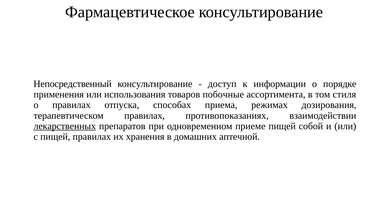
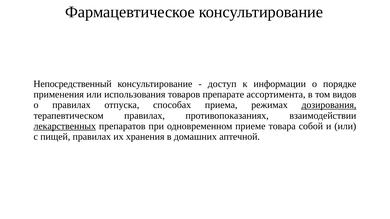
побочные: побочные -> препарате
стиля: стиля -> видов
дозирования underline: none -> present
приеме пищей: пищей -> товара
